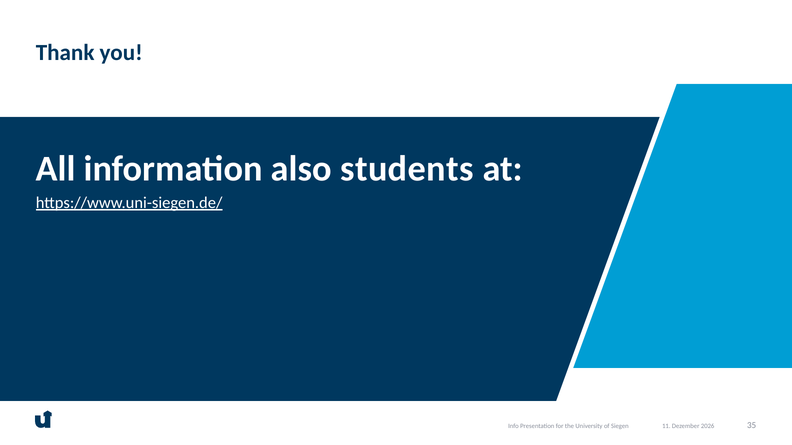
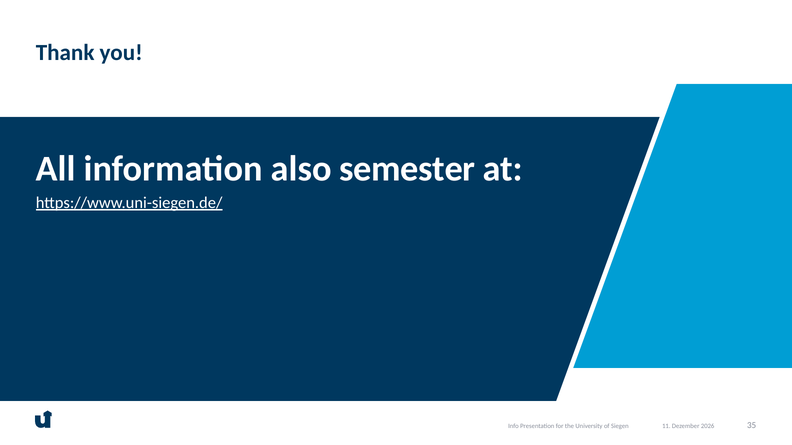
students: students -> semester
